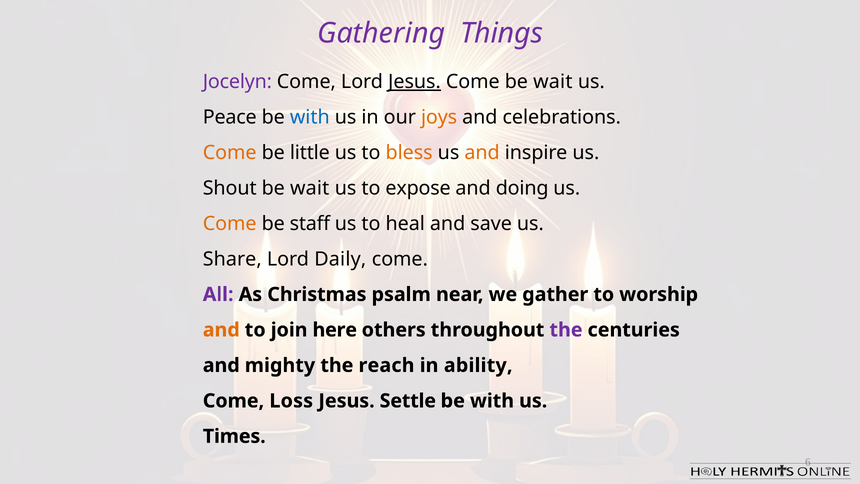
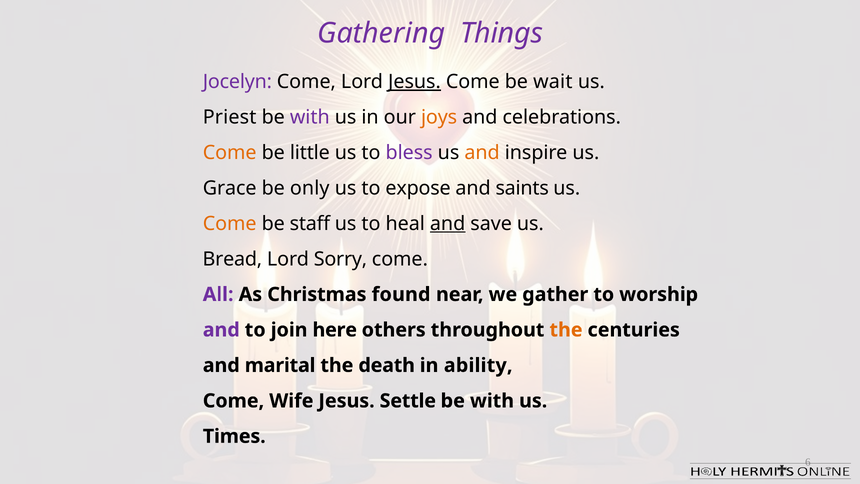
Peace: Peace -> Priest
with at (310, 117) colour: blue -> purple
bless colour: orange -> purple
Shout: Shout -> Grace
wait at (310, 188): wait -> only
doing: doing -> saints
and at (448, 223) underline: none -> present
Share: Share -> Bread
Daily: Daily -> Sorry
psalm: psalm -> found
and at (221, 330) colour: orange -> purple
the at (566, 330) colour: purple -> orange
mighty: mighty -> marital
reach: reach -> death
Loss: Loss -> Wife
